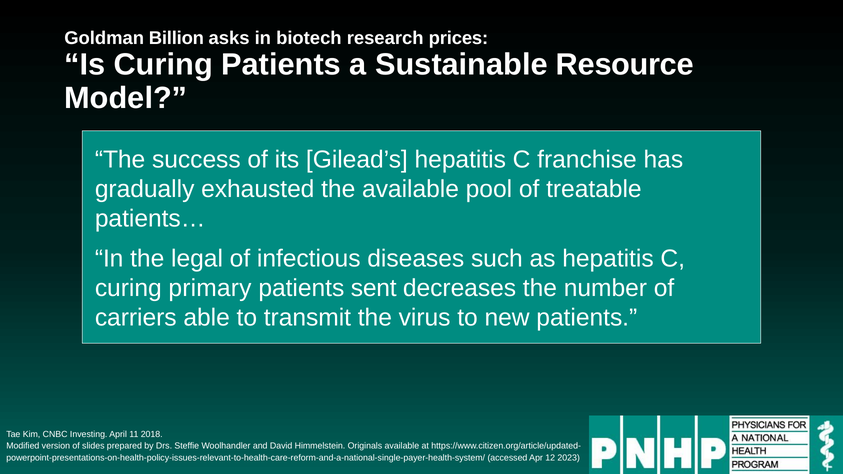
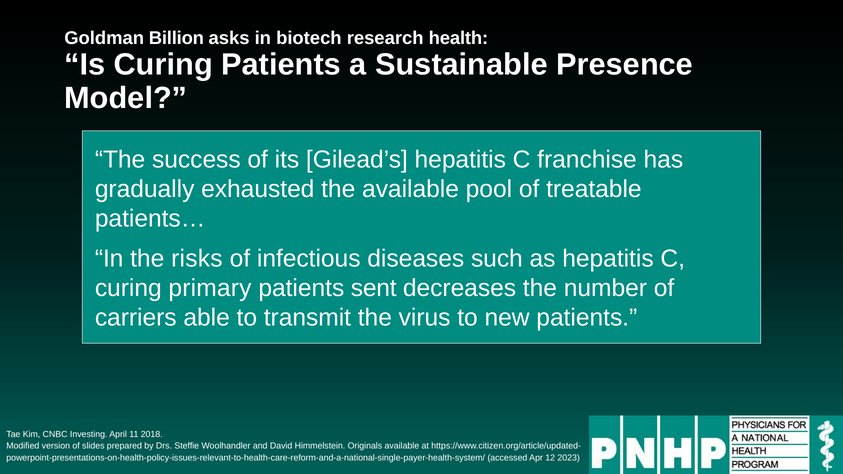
prices: prices -> health
Resource: Resource -> Presence
legal: legal -> risks
